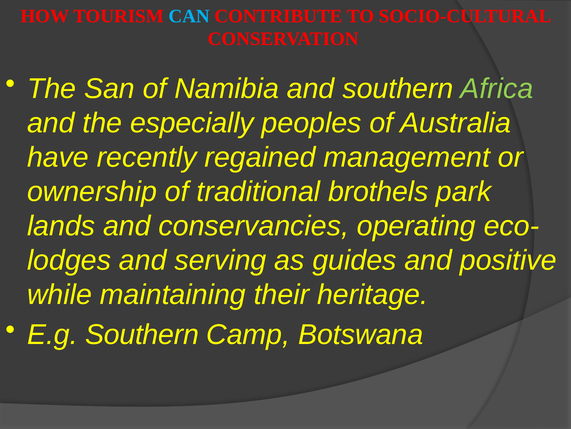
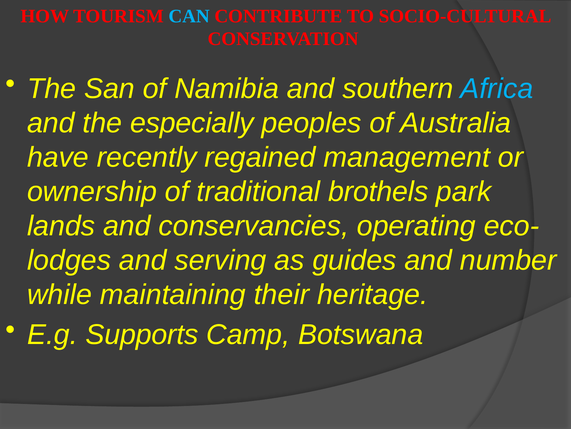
Africa colour: light green -> light blue
positive: positive -> number
E.g Southern: Southern -> Supports
